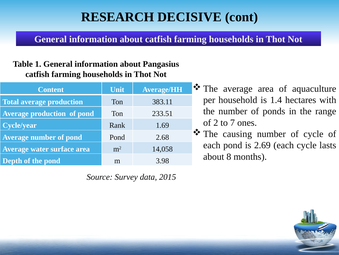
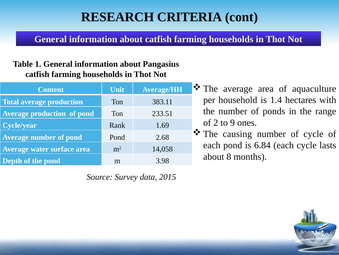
DECISIVE: DECISIVE -> CRITERIA
7: 7 -> 9
2.69: 2.69 -> 6.84
